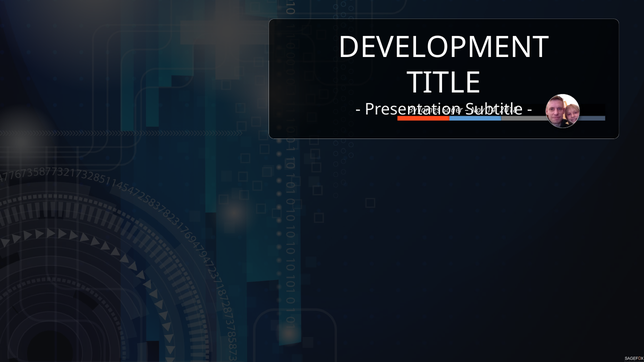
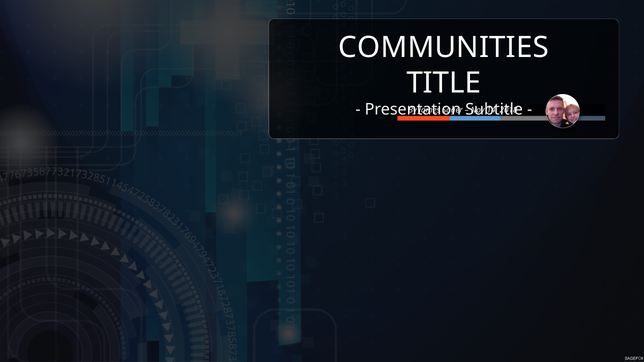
DEVELOPMENT: DEVELOPMENT -> COMMUNITIES
